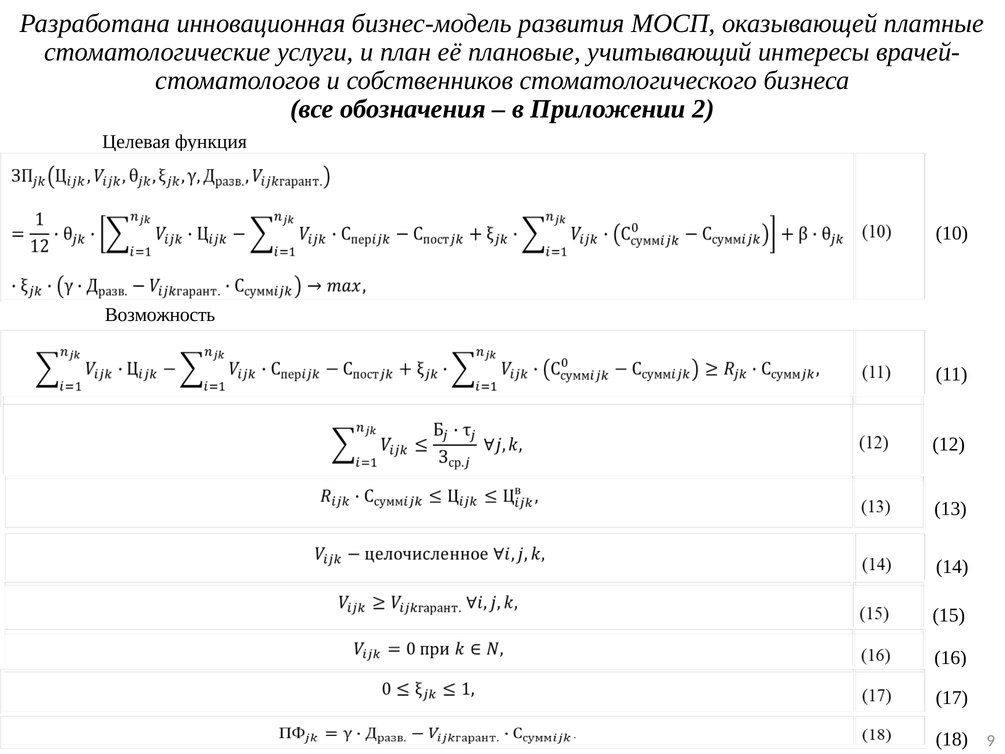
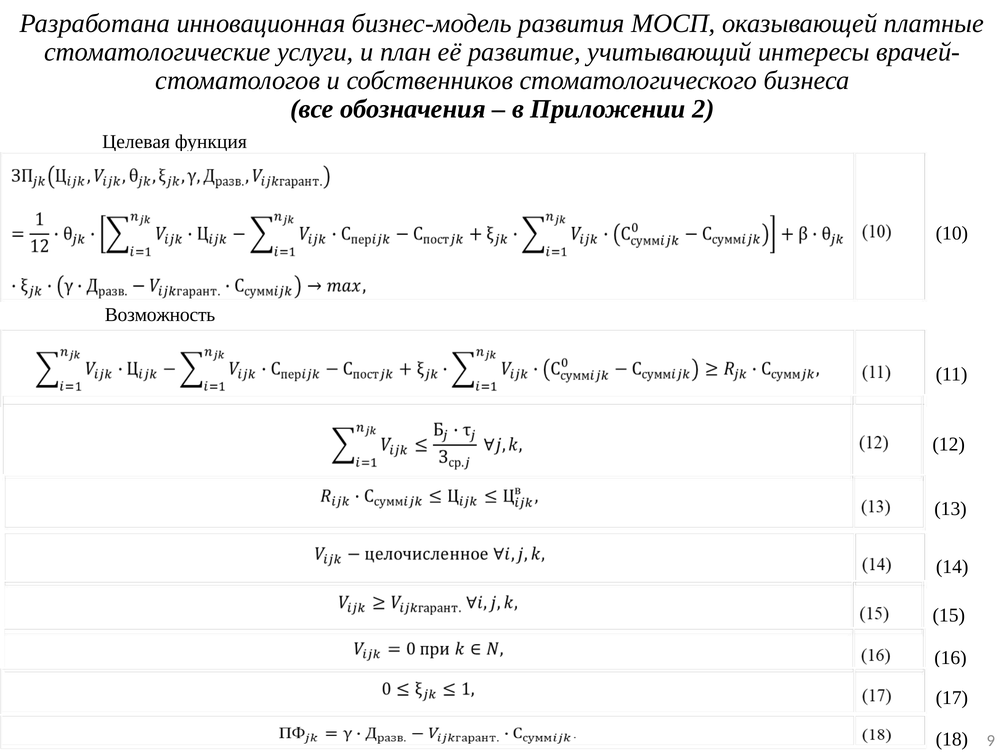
плановые: плановые -> развитие
